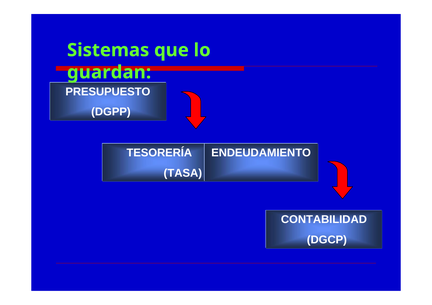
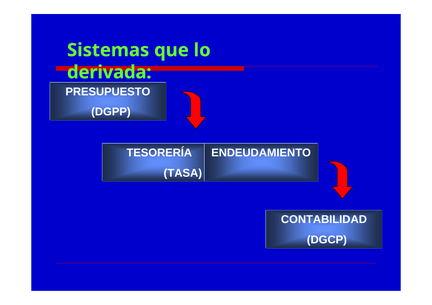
guardan: guardan -> derivada
